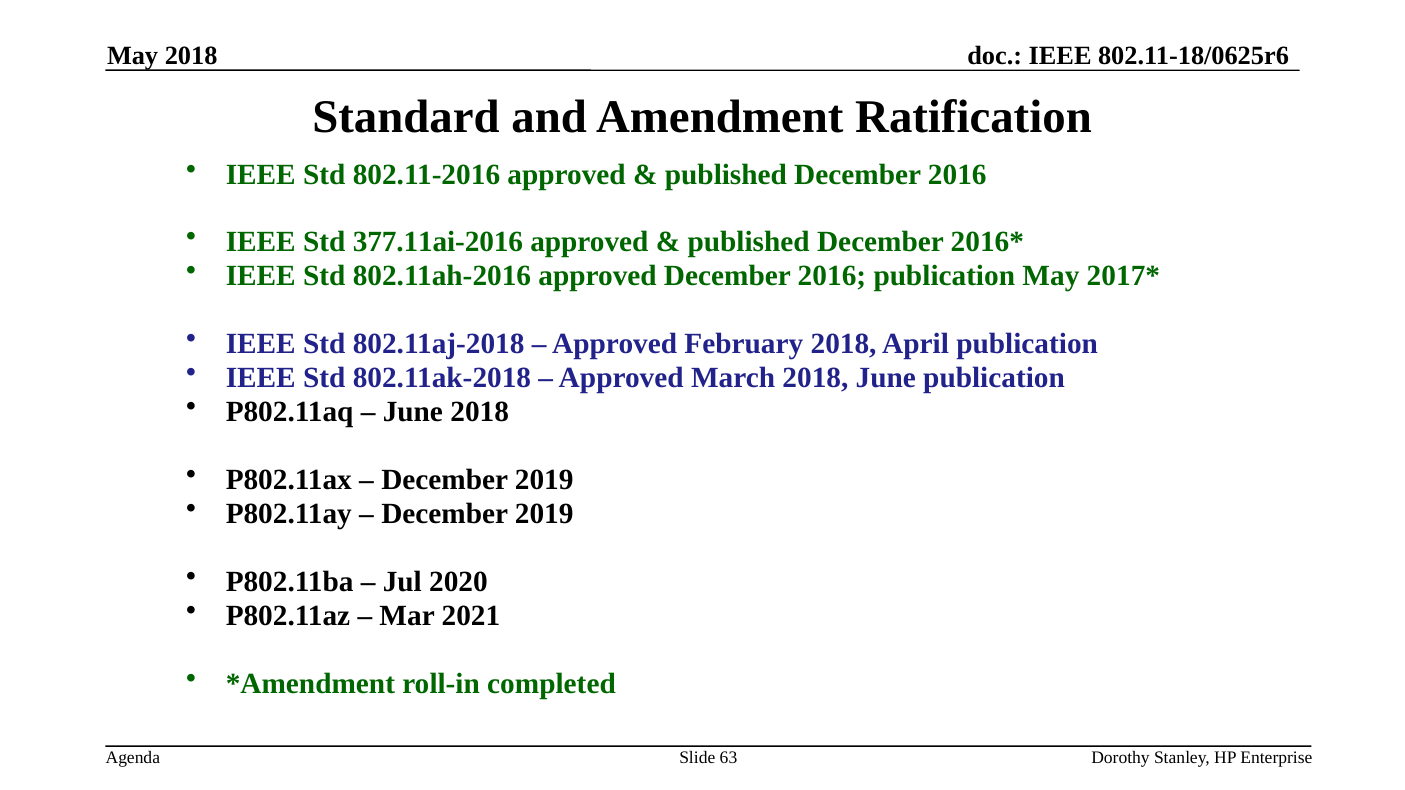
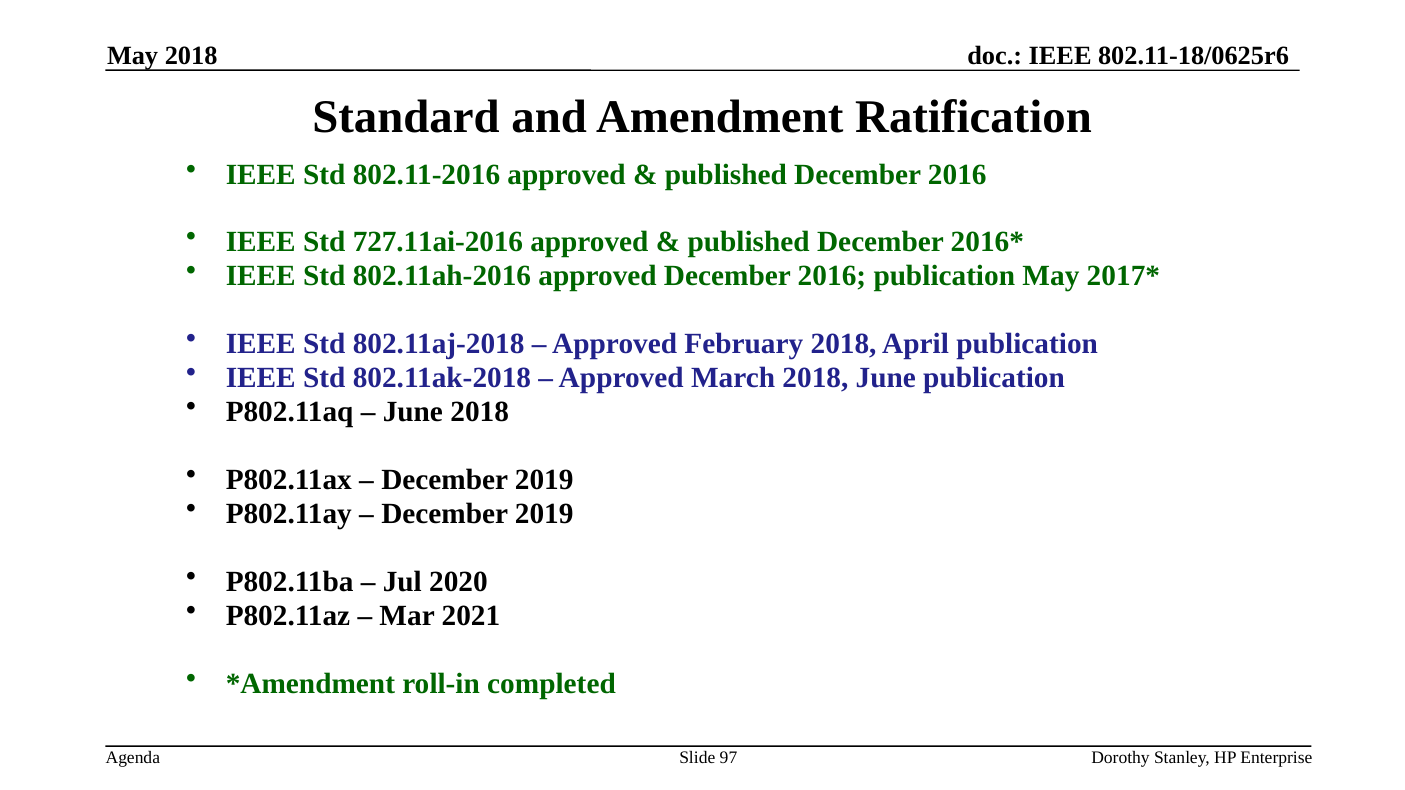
377.11ai-2016: 377.11ai-2016 -> 727.11ai-2016
63: 63 -> 97
